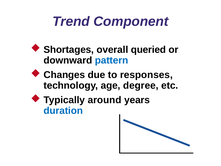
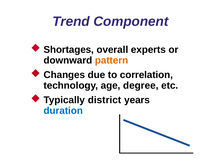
queried: queried -> experts
pattern colour: blue -> orange
responses: responses -> correlation
around: around -> district
